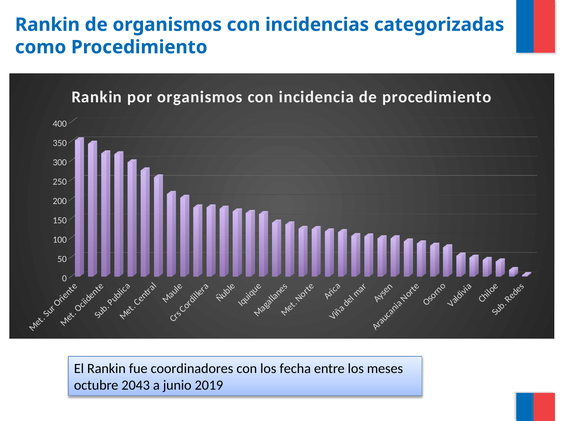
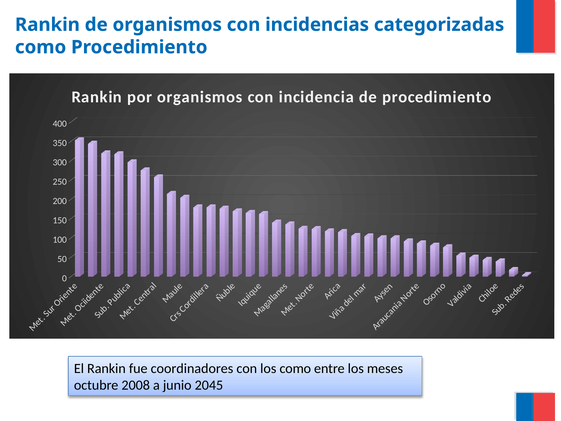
los fecha: fecha -> como
2043: 2043 -> 2008
2019: 2019 -> 2045
